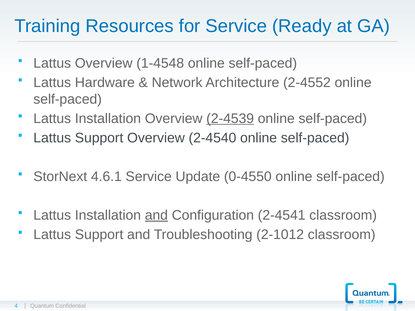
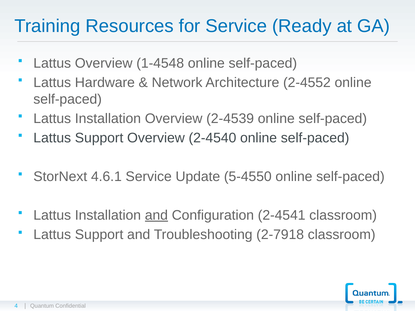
2-4539 underline: present -> none
0-4550: 0-4550 -> 5-4550
2-1012: 2-1012 -> 2-7918
